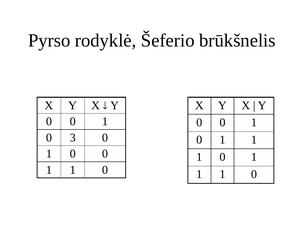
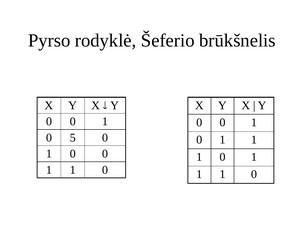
3: 3 -> 5
